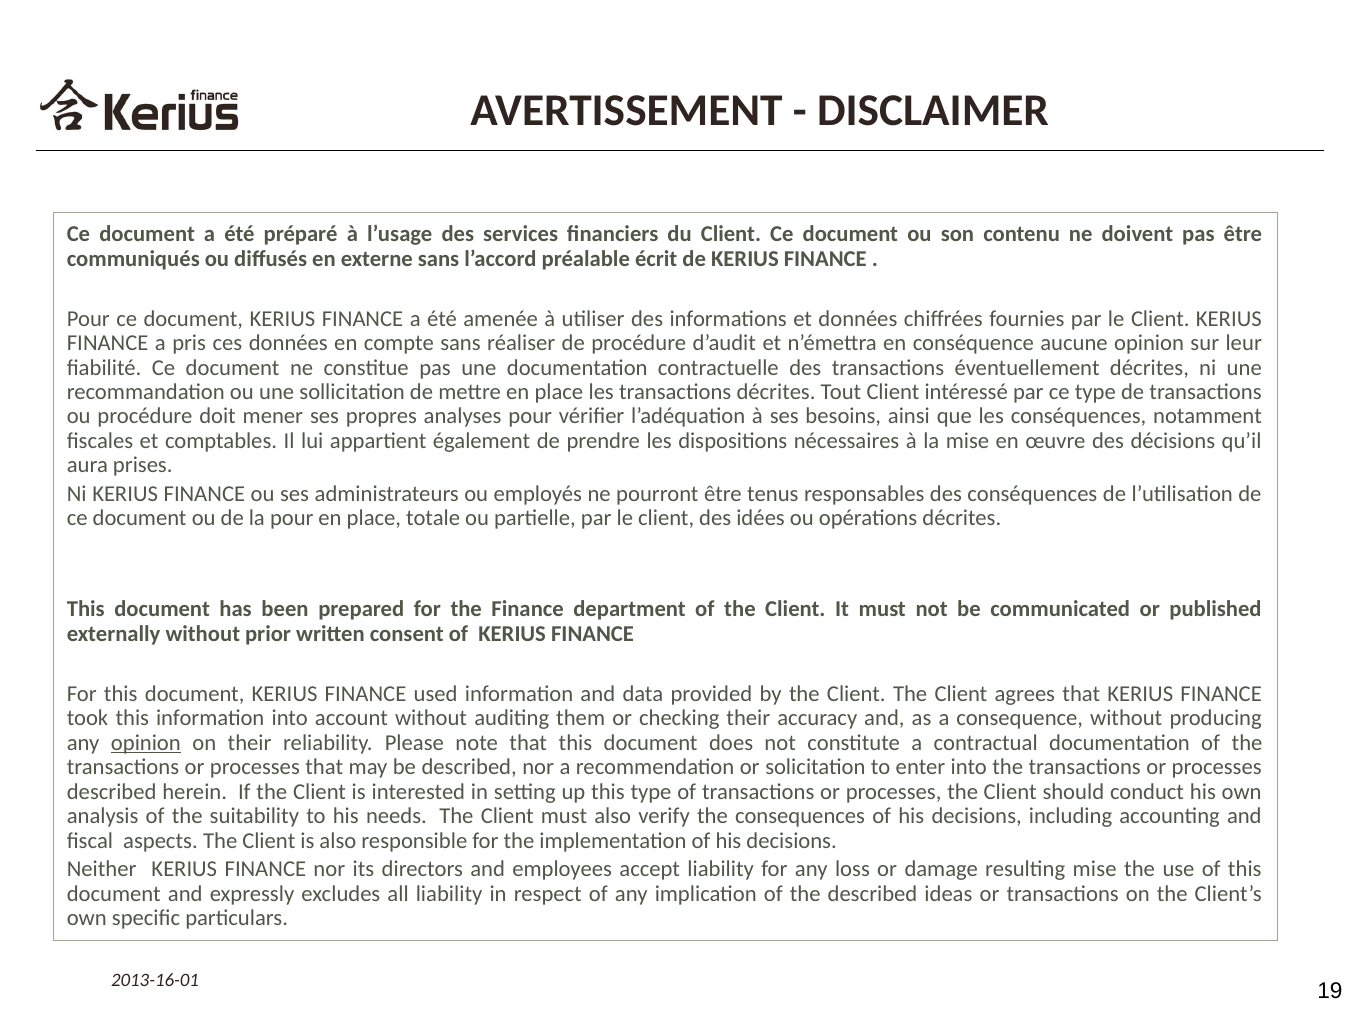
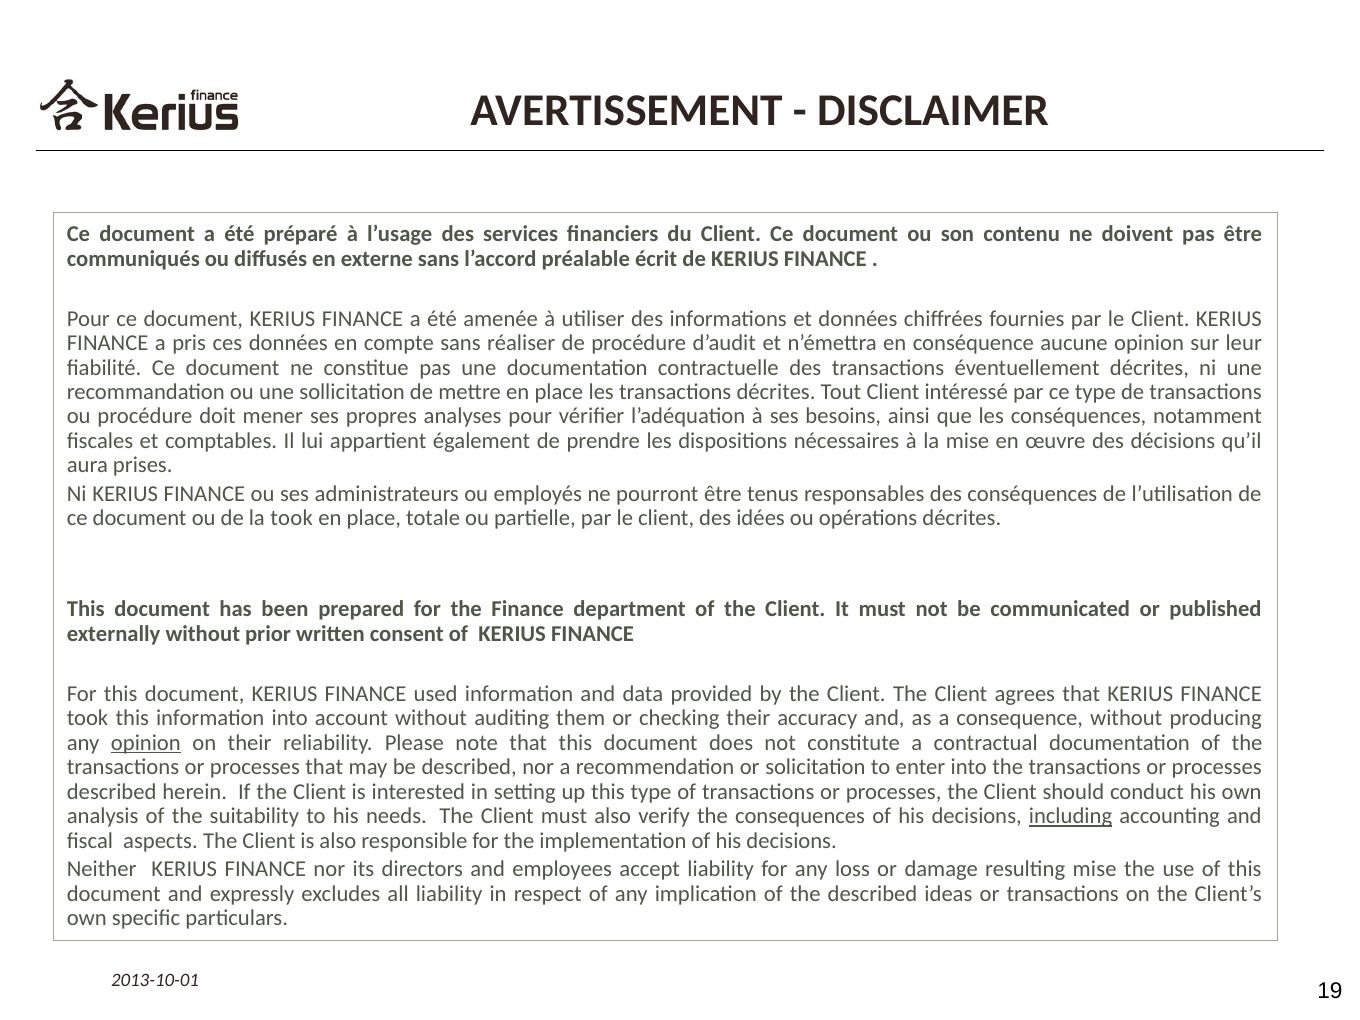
la pour: pour -> took
including underline: none -> present
2013-16-01: 2013-16-01 -> 2013-10-01
